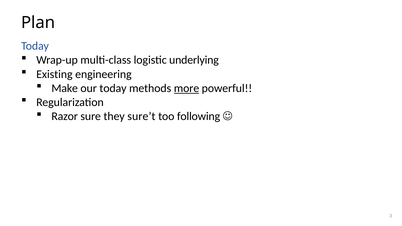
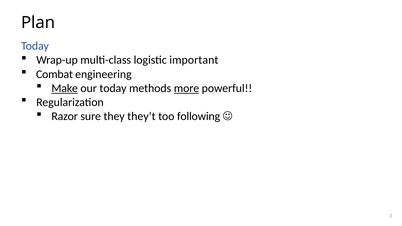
underlying: underlying -> important
Existing: Existing -> Combat
Make underline: none -> present
sure’t: sure’t -> they’t
